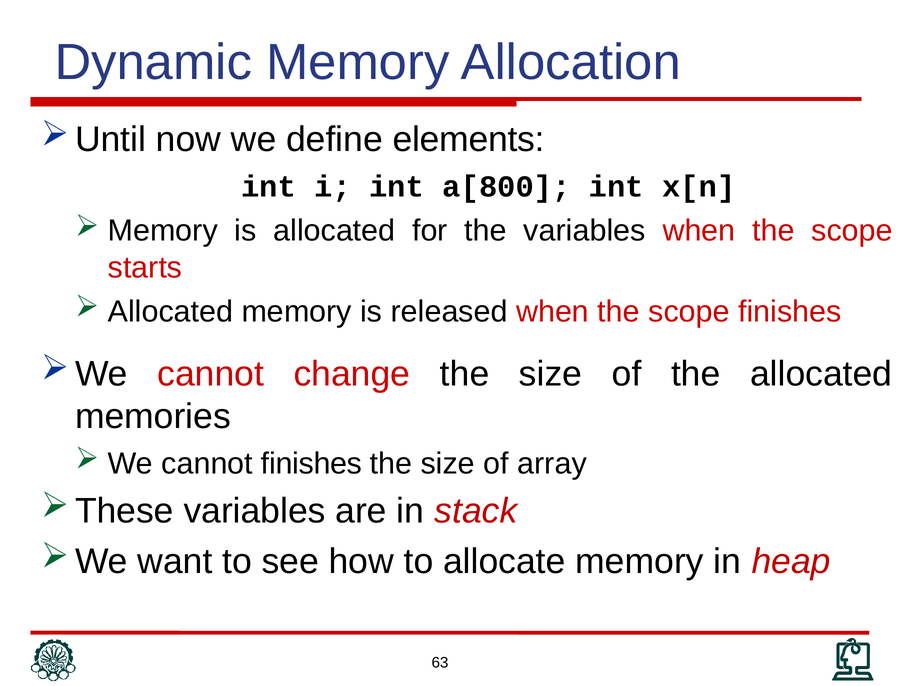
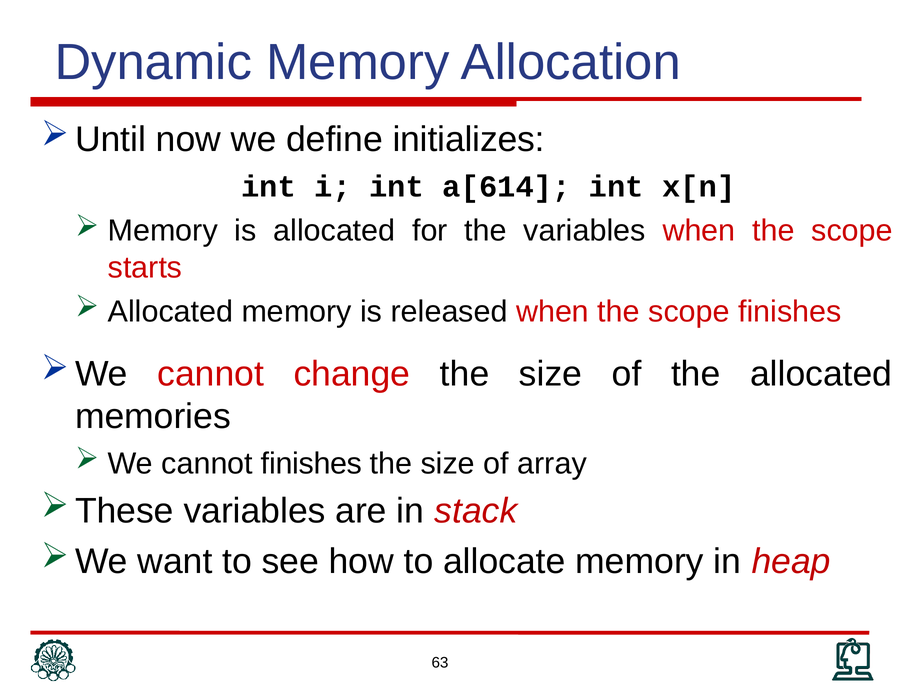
elements: elements -> initializes
a[800: a[800 -> a[614
